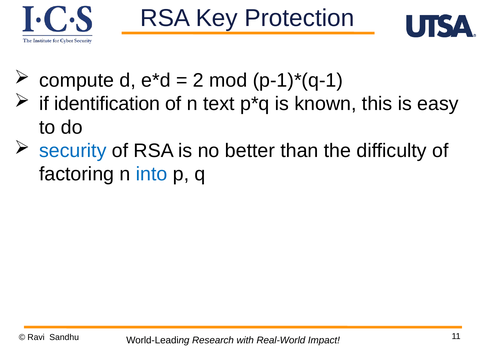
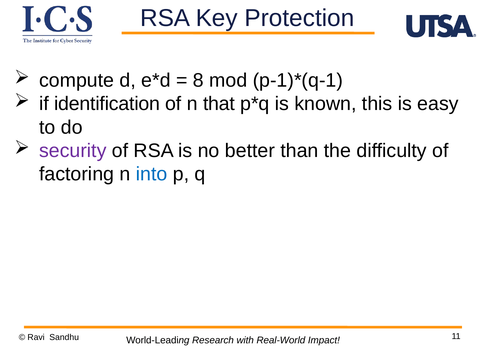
2: 2 -> 8
text: text -> that
security colour: blue -> purple
